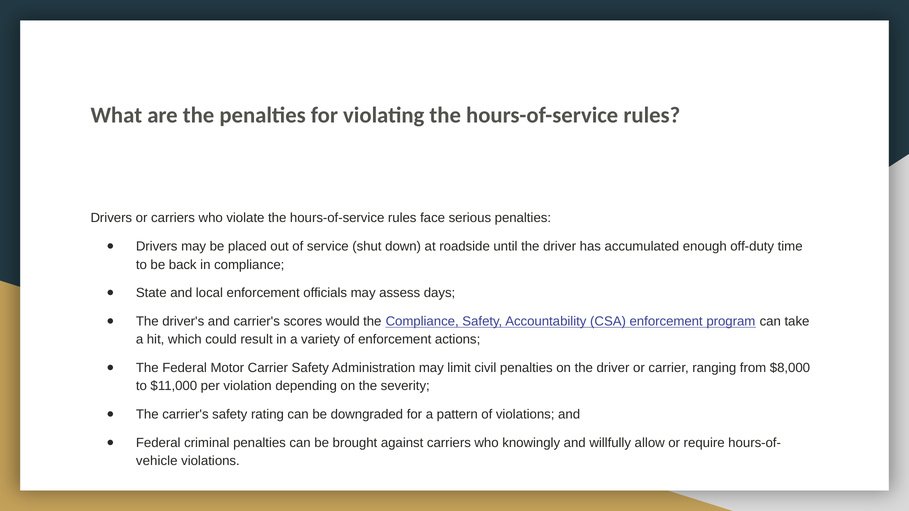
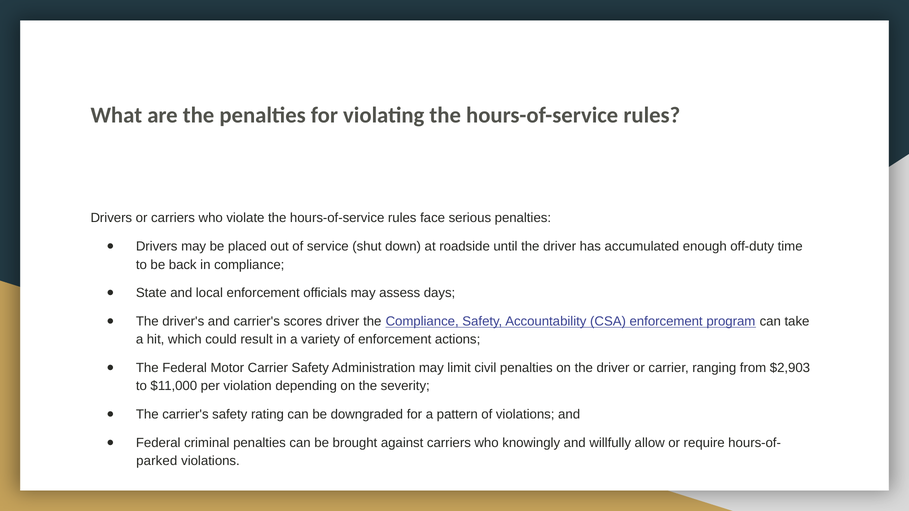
scores would: would -> driver
$8,000: $8,000 -> $2,903
vehicle: vehicle -> parked
